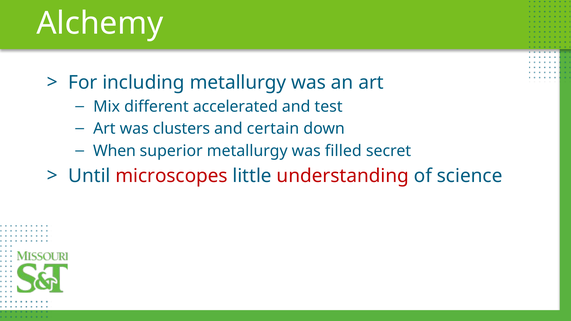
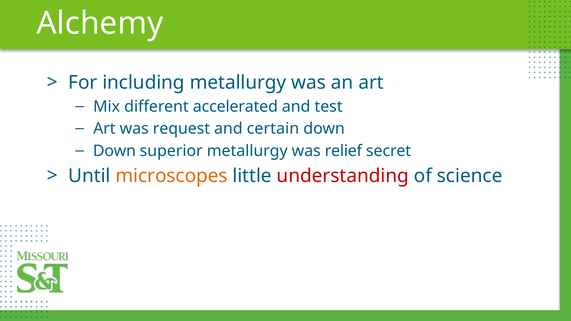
clusters: clusters -> request
When at (114, 151): When -> Down
filled: filled -> relief
microscopes colour: red -> orange
